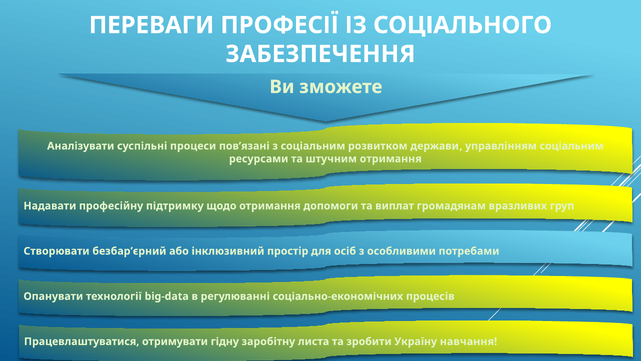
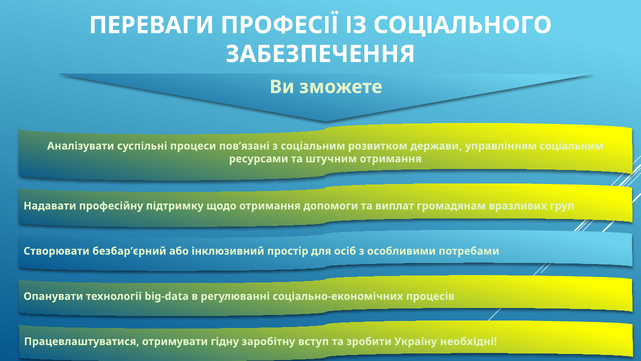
листа: листа -> вступ
навчання: навчання -> необхідні
